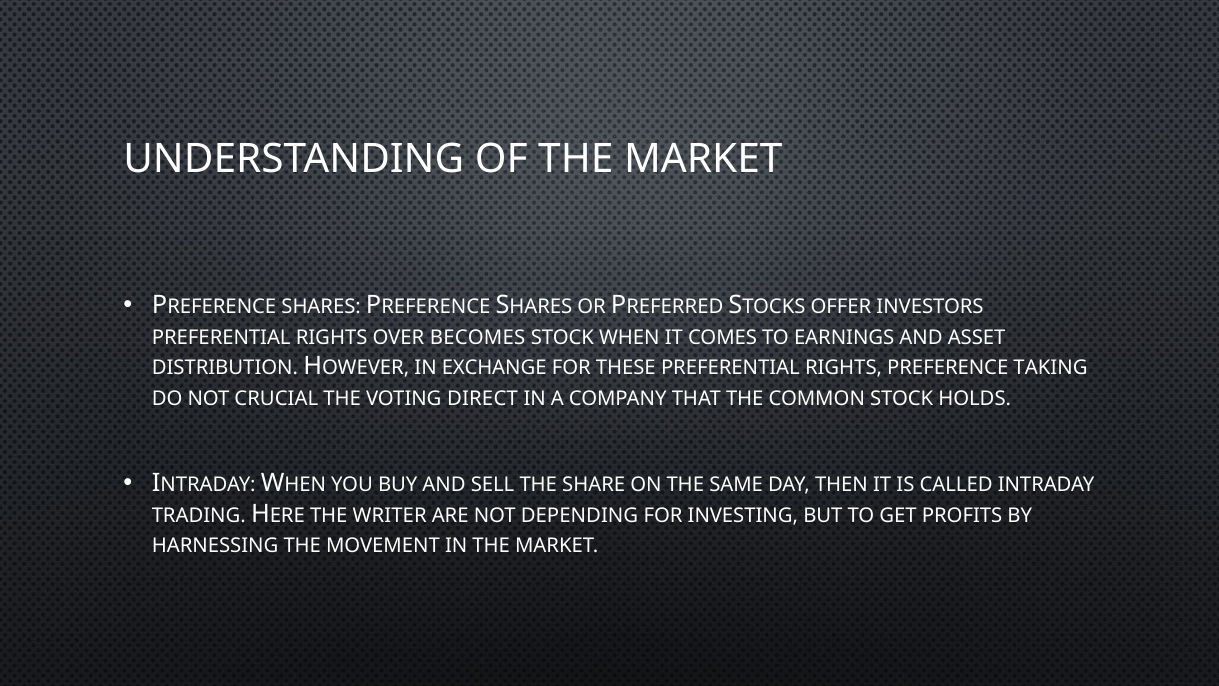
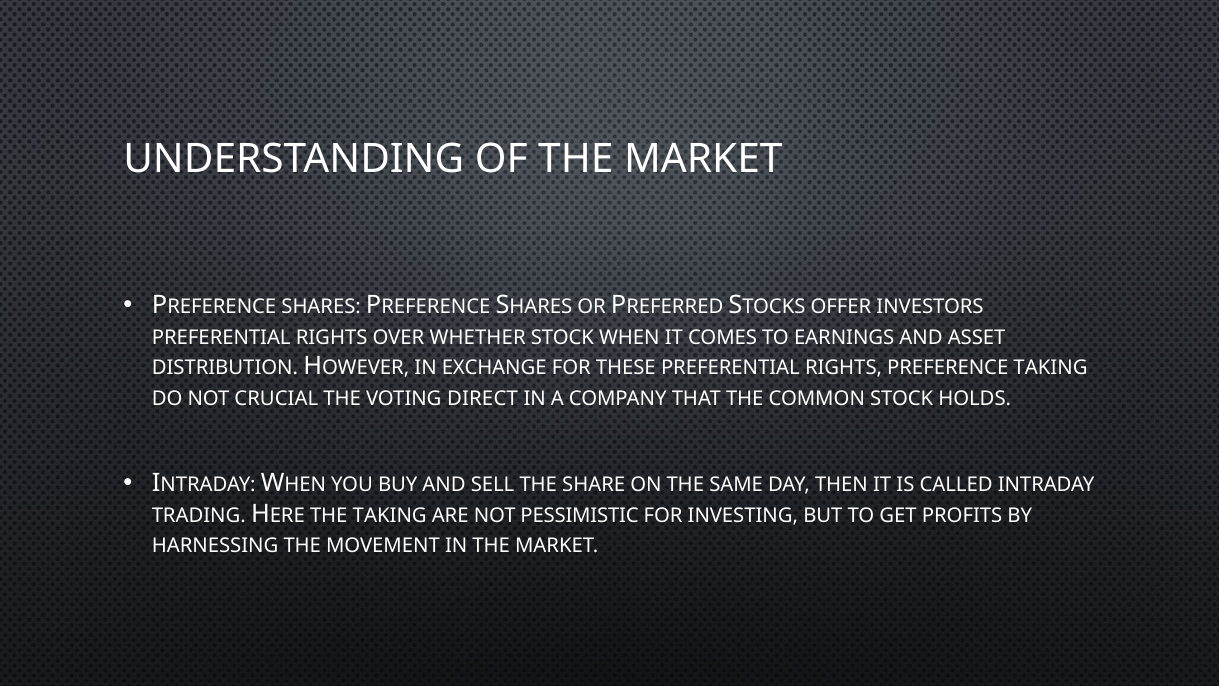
BECOMES: BECOMES -> WHETHER
THE WRITER: WRITER -> TAKING
DEPENDING: DEPENDING -> PESSIMISTIC
